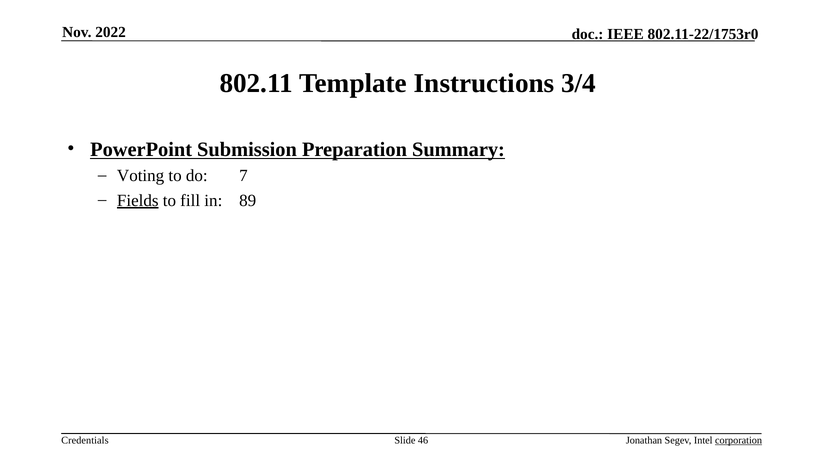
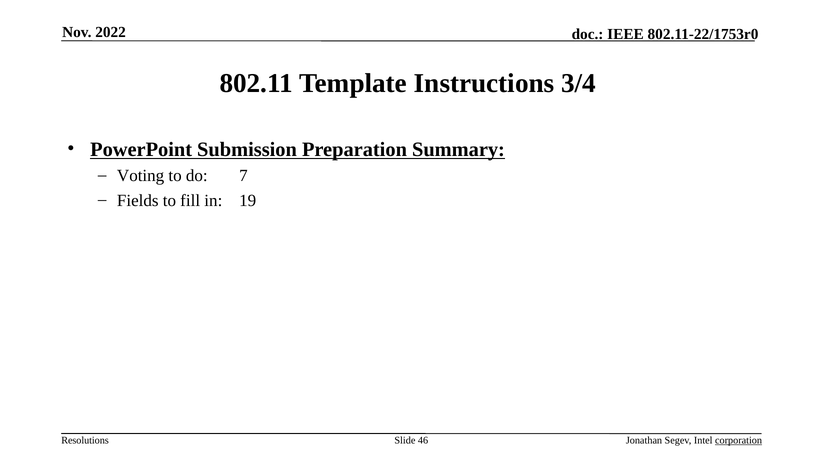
Fields underline: present -> none
89: 89 -> 19
Credentials: Credentials -> Resolutions
